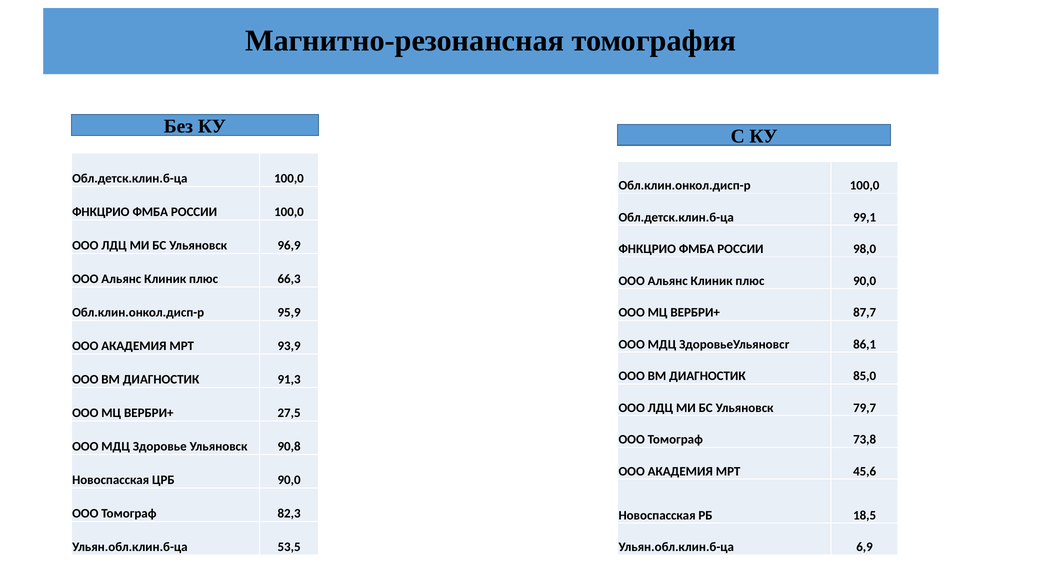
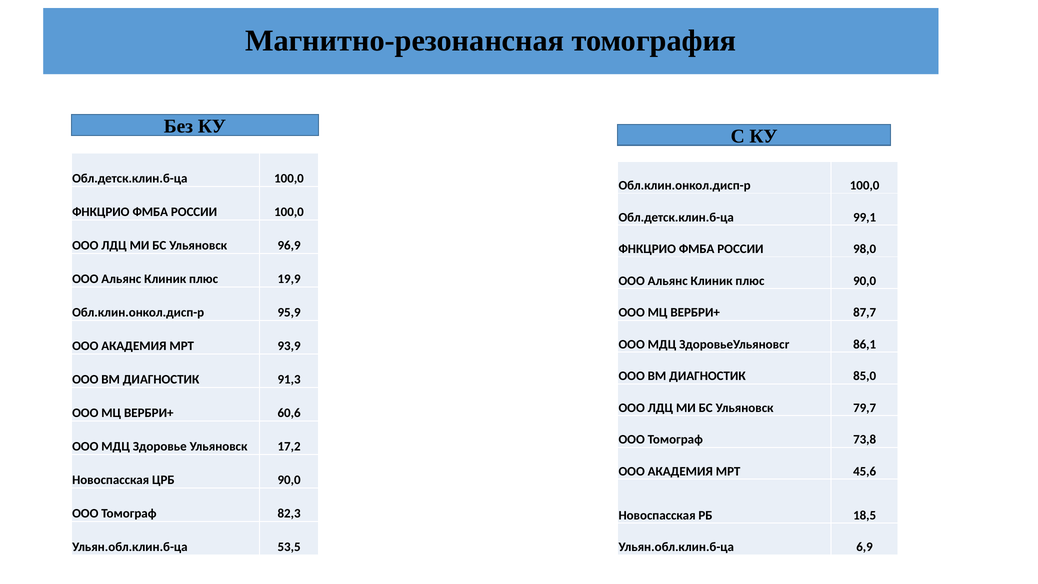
66,3: 66,3 -> 19,9
27,5: 27,5 -> 60,6
90,8: 90,8 -> 17,2
